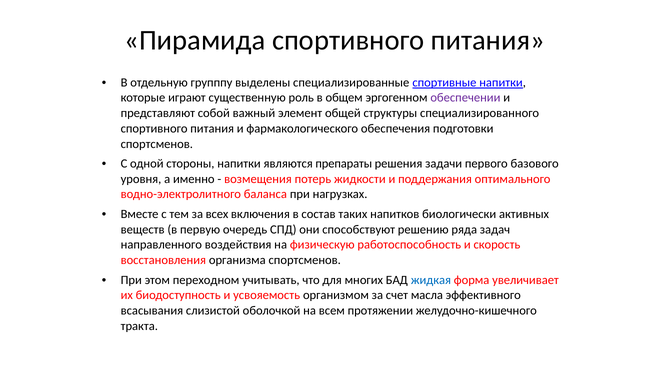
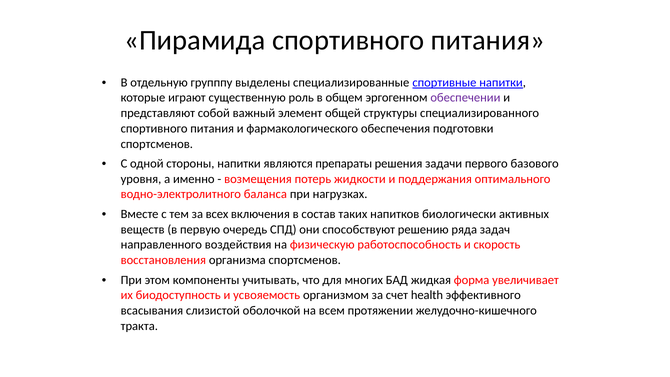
переходном: переходном -> компоненты
жидкая colour: blue -> black
масла: масла -> health
